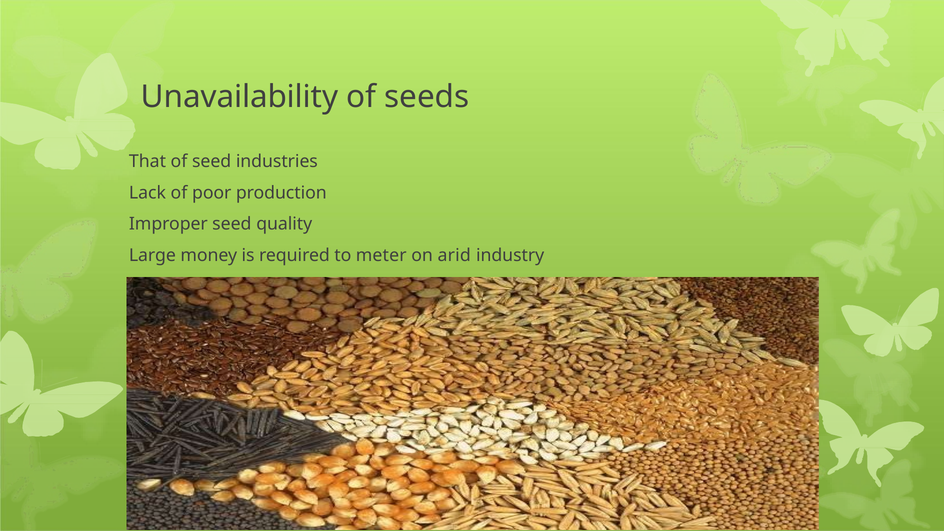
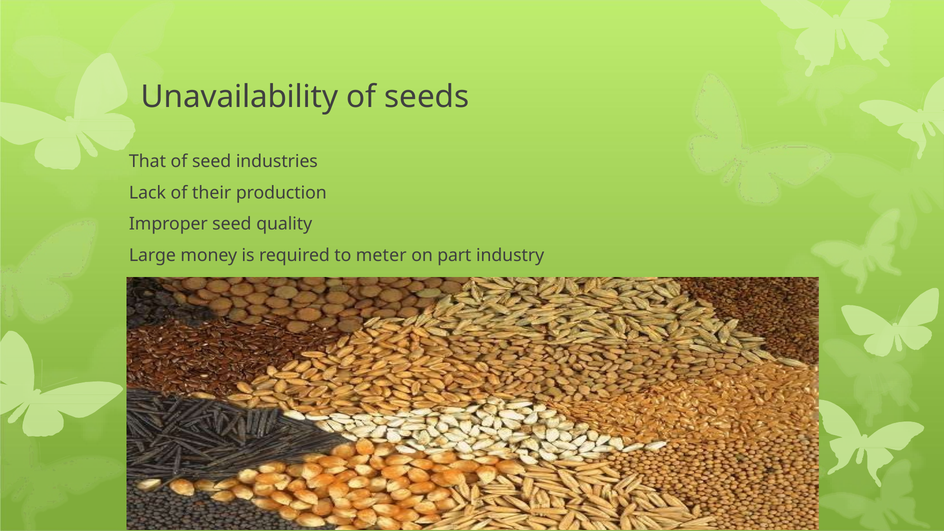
poor: poor -> their
arid: arid -> part
